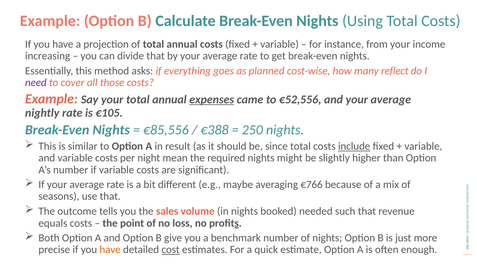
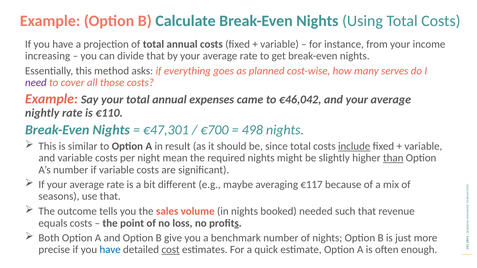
reflect: reflect -> serves
expenses underline: present -> none
€52,556: €52,556 -> €46,042
€105: €105 -> €110
€85,556: €85,556 -> €47,301
€388: €388 -> €700
250: 250 -> 498
than underline: none -> present
€766: €766 -> €117
have at (110, 250) colour: orange -> blue
